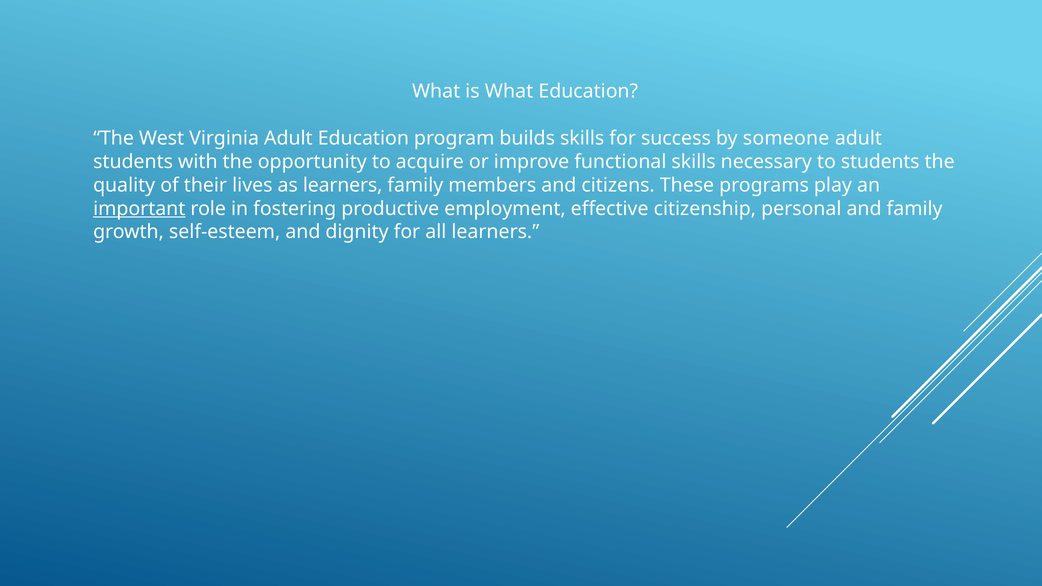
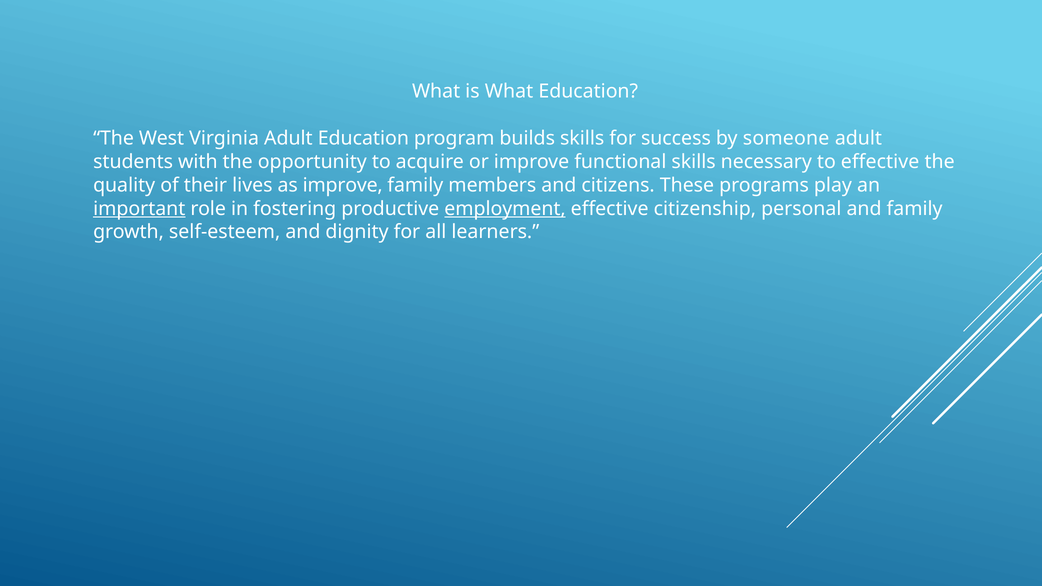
to students: students -> effective
as learners: learners -> improve
employment underline: none -> present
